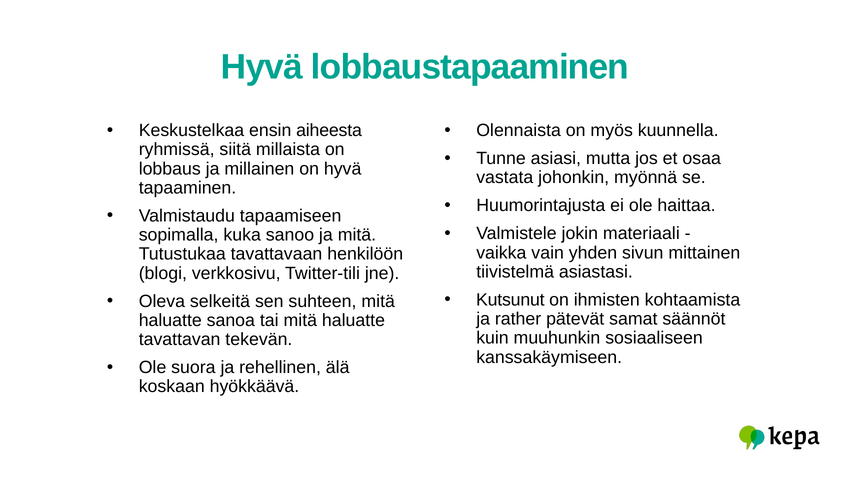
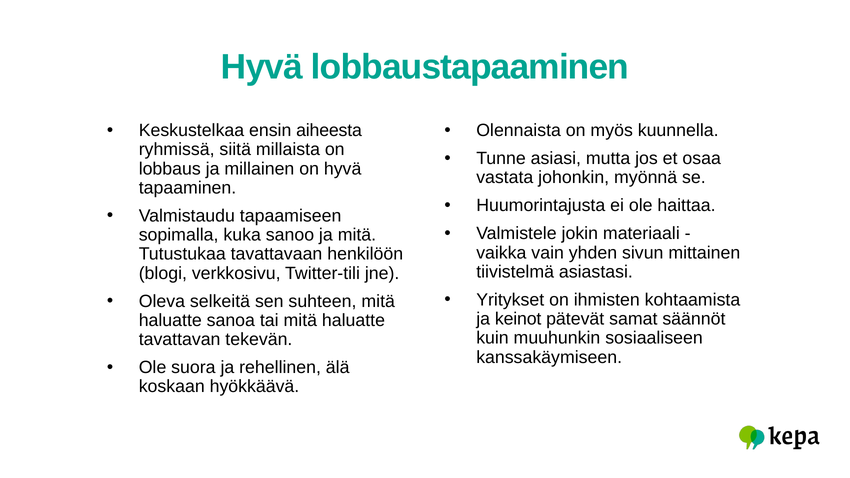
Kutsunut: Kutsunut -> Yritykset
rather: rather -> keinot
